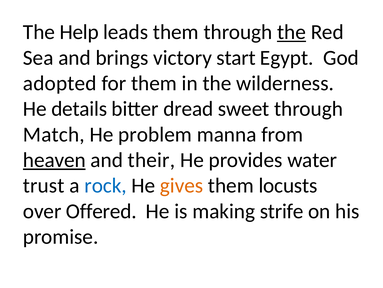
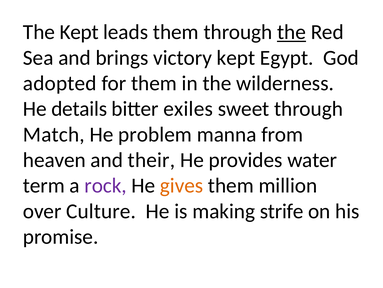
The Help: Help -> Kept
victory start: start -> kept
dread: dread -> exiles
heaven underline: present -> none
trust: trust -> term
rock colour: blue -> purple
locusts: locusts -> million
Offered: Offered -> Culture
